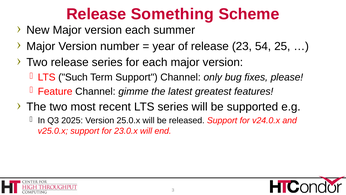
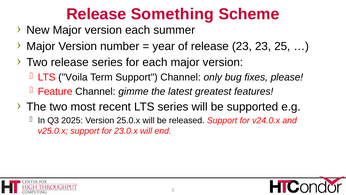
23 54: 54 -> 23
Such: Such -> Voila
